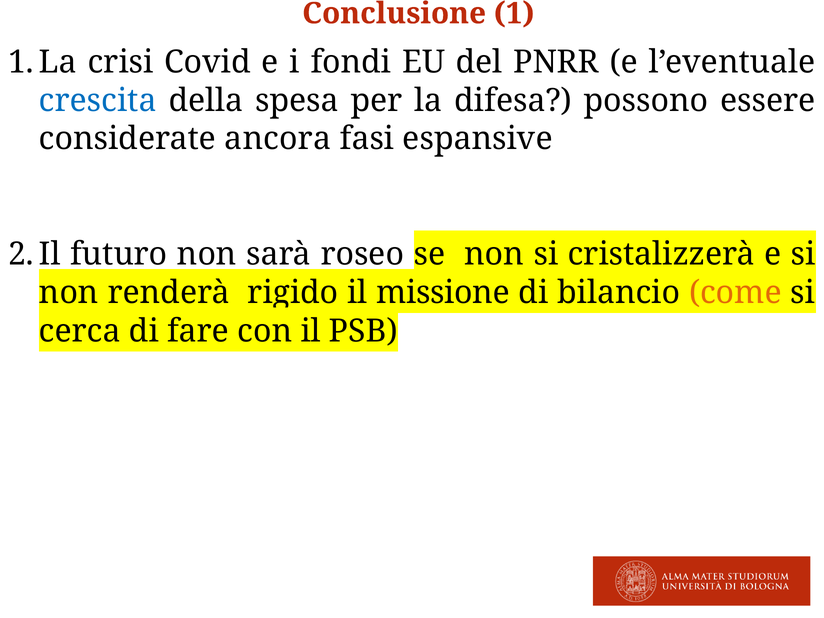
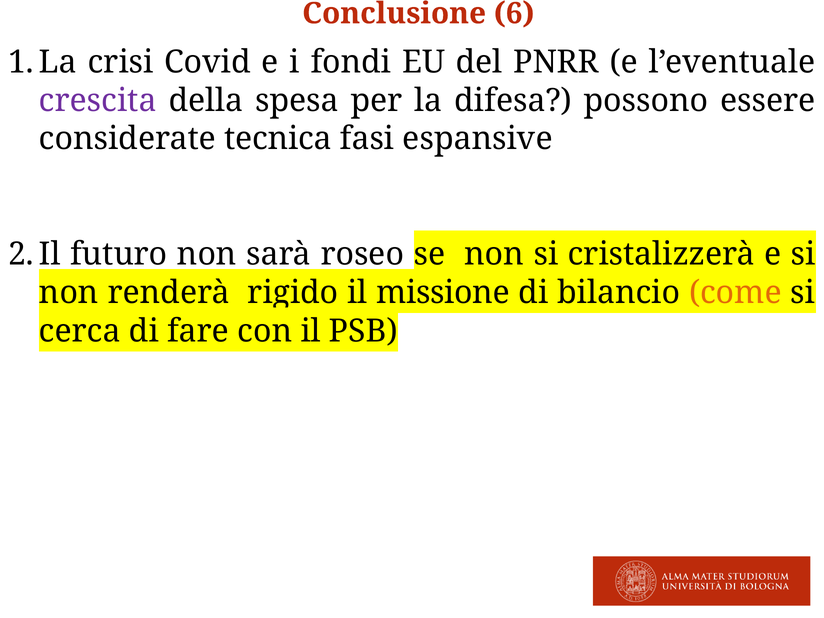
1: 1 -> 6
crescita colour: blue -> purple
ancora: ancora -> tecnica
